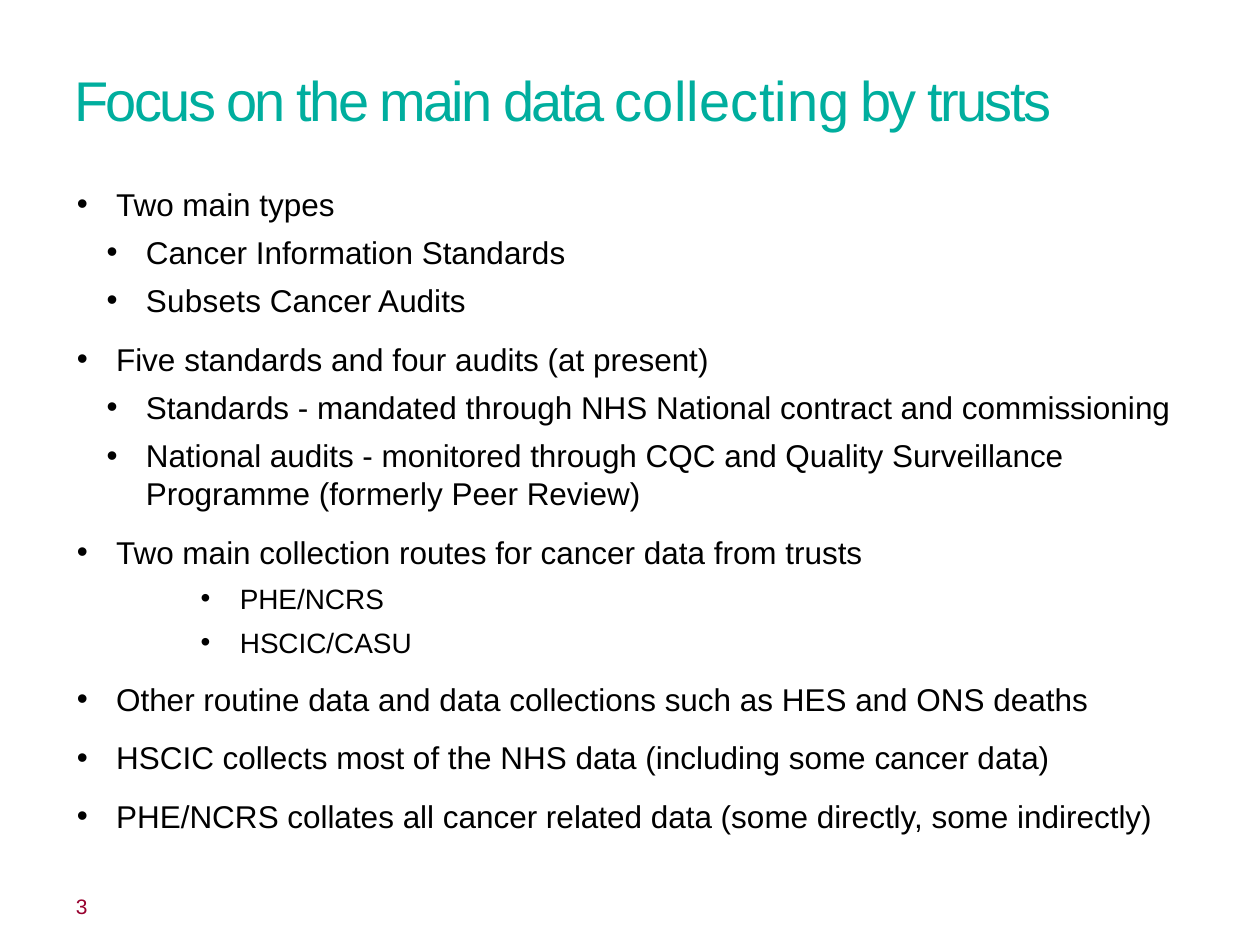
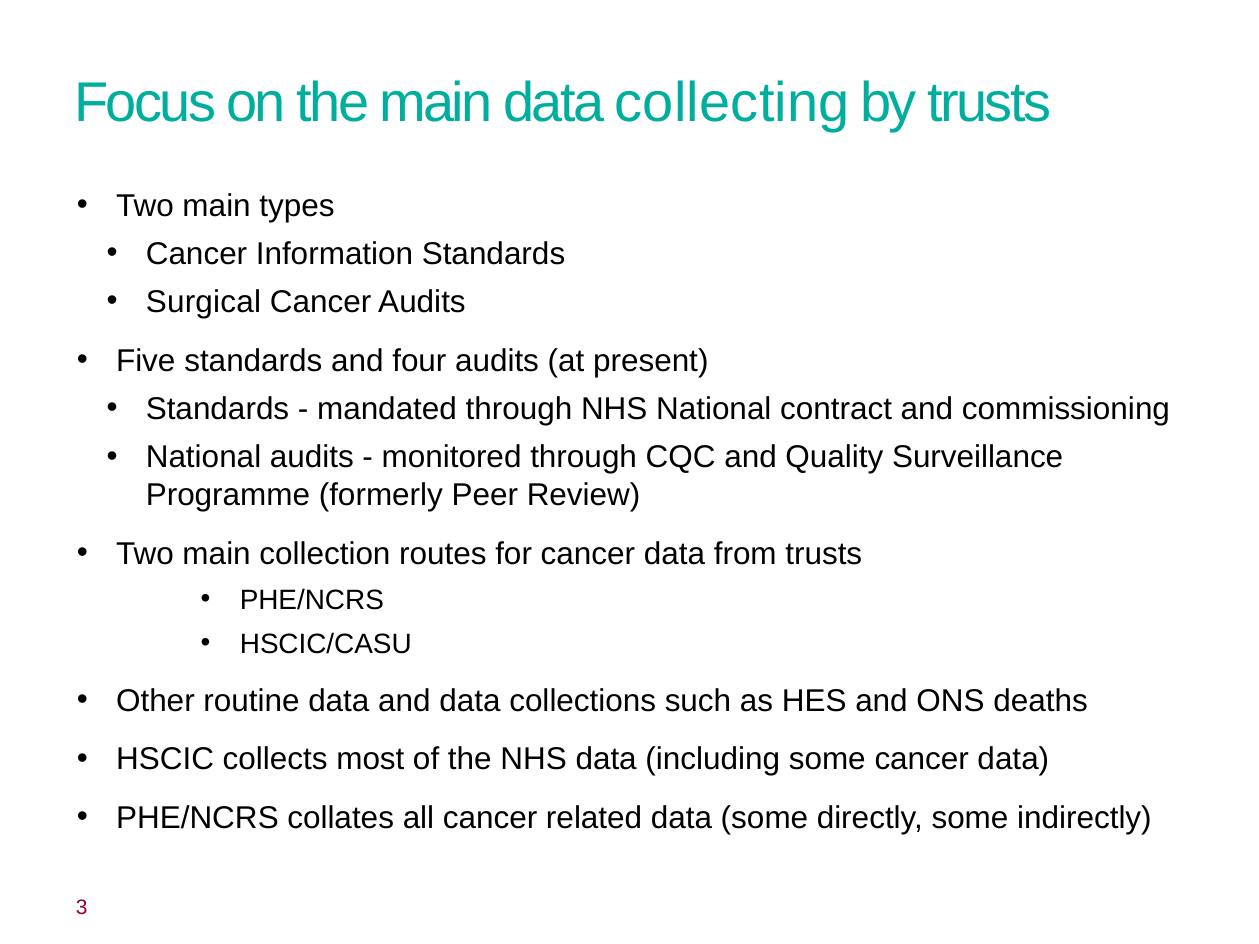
Subsets: Subsets -> Surgical
